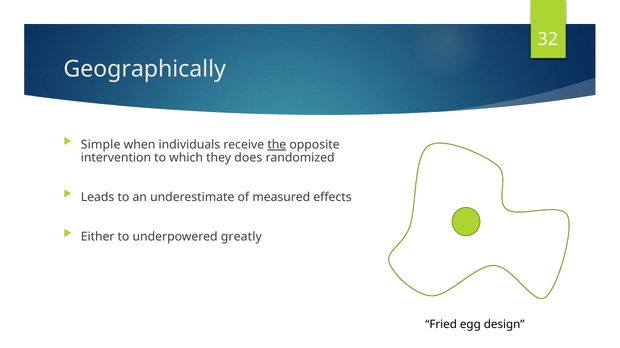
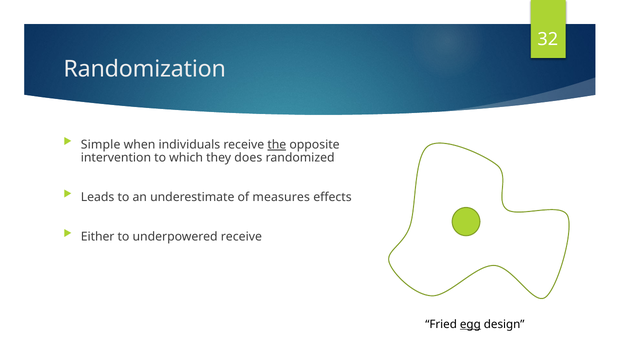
Geographically: Geographically -> Randomization
measured: measured -> measures
underpowered greatly: greatly -> receive
egg underline: none -> present
